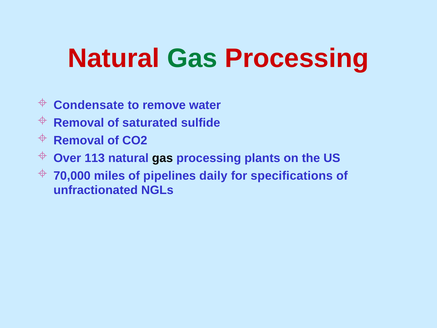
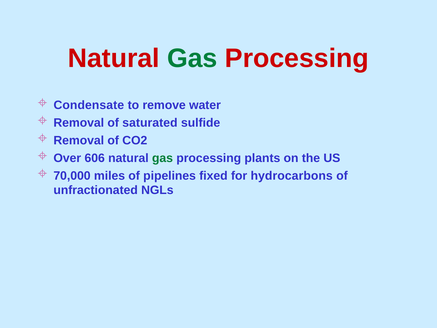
113: 113 -> 606
gas at (163, 158) colour: black -> green
daily: daily -> fixed
specifications: specifications -> hydrocarbons
